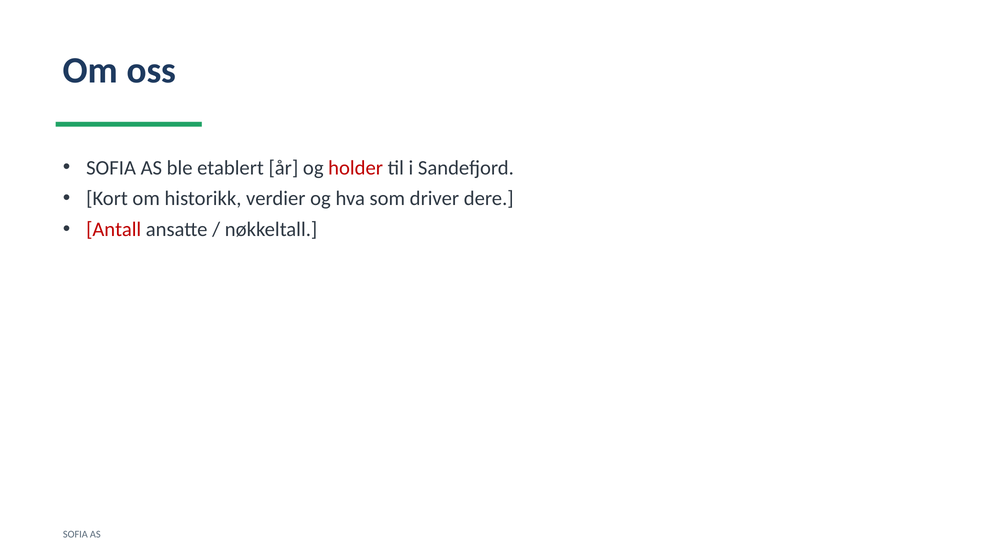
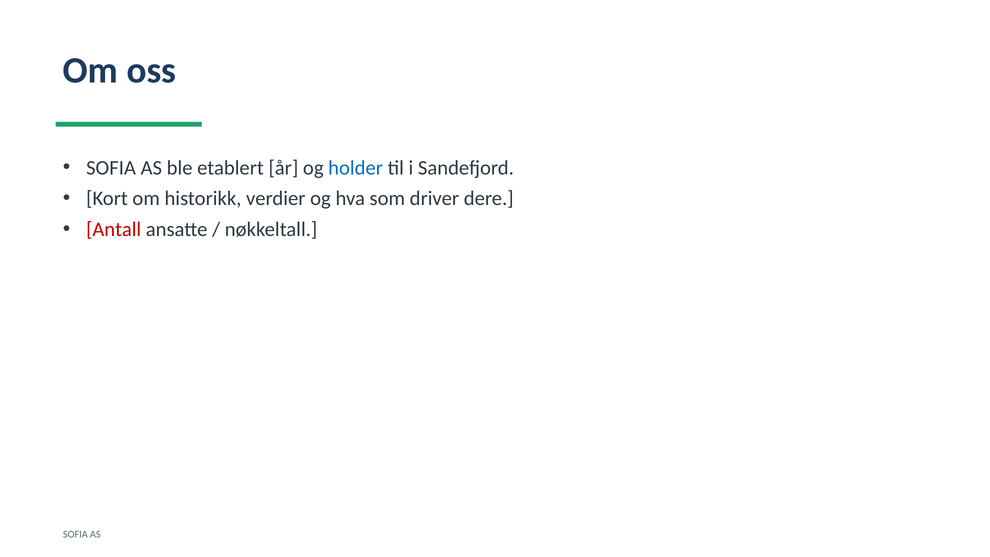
holder colour: red -> blue
